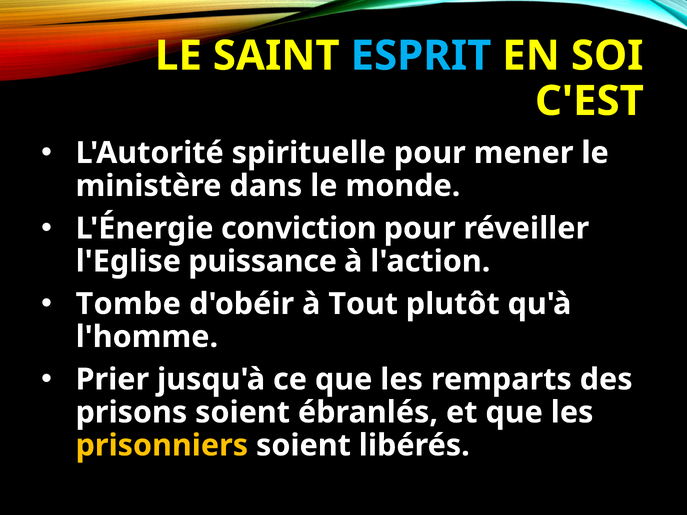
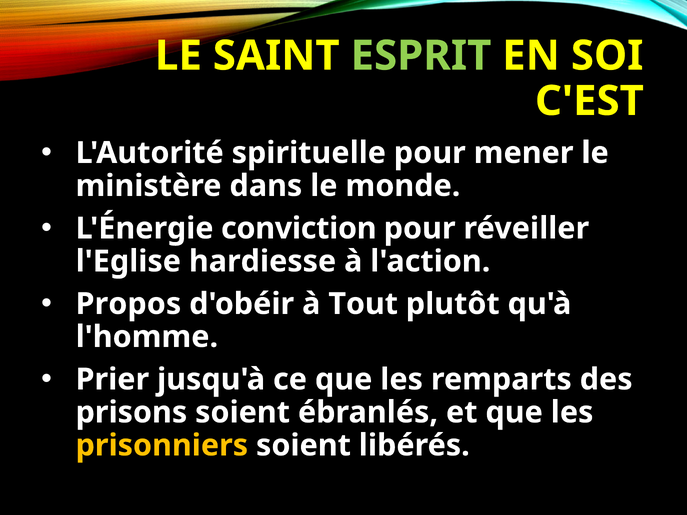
ESPRIT colour: light blue -> light green
puissance: puissance -> hardiesse
Tombe: Tombe -> Propos
